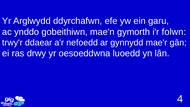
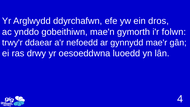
garu: garu -> dros
